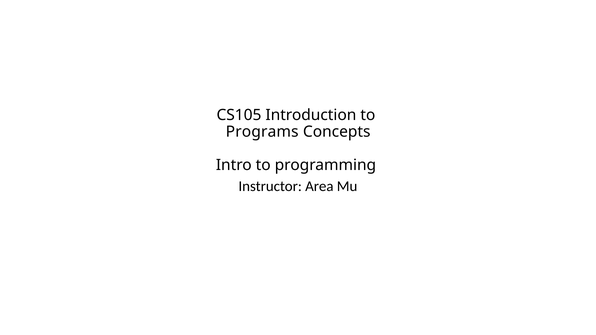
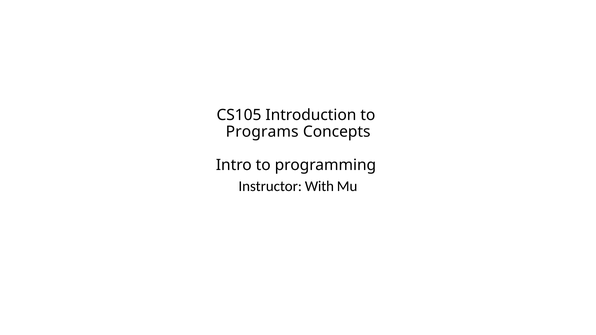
Area: Area -> With
